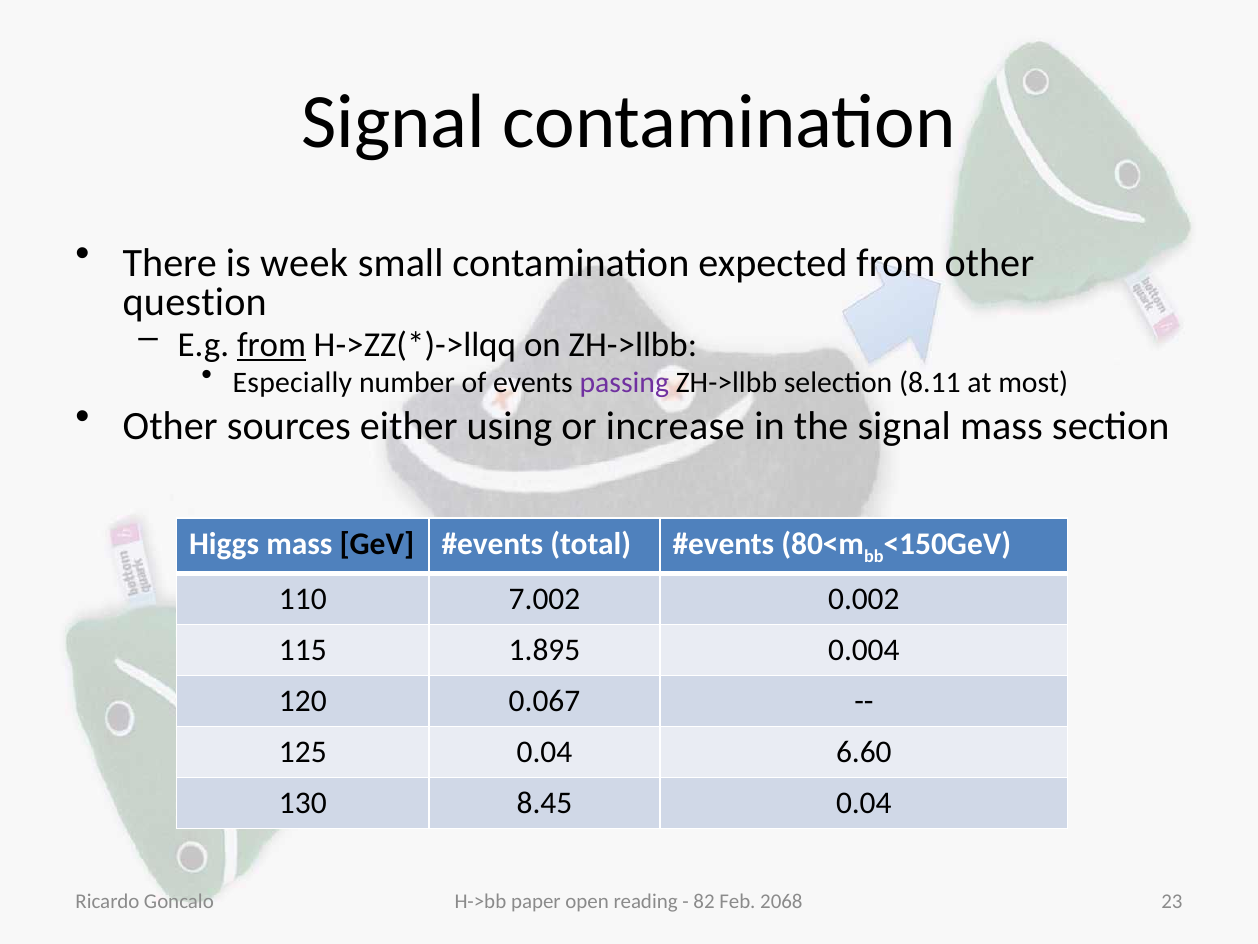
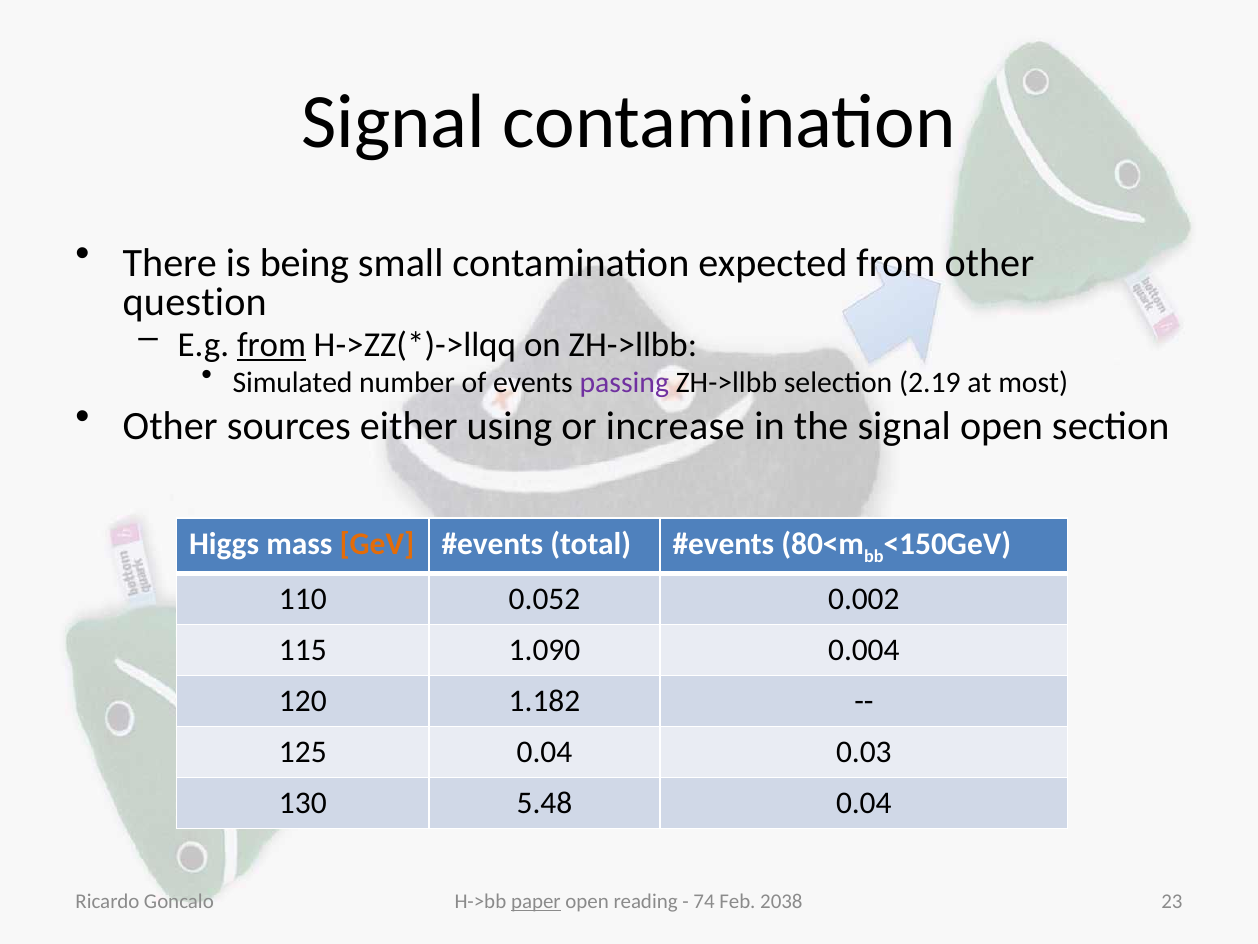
week: week -> being
Especially: Especially -> Simulated
8.11: 8.11 -> 2.19
signal mass: mass -> open
GeV colour: black -> orange
7.002: 7.002 -> 0.052
1.895: 1.895 -> 1.090
0.067: 0.067 -> 1.182
6.60: 6.60 -> 0.03
8.45: 8.45 -> 5.48
paper underline: none -> present
82: 82 -> 74
2068: 2068 -> 2038
